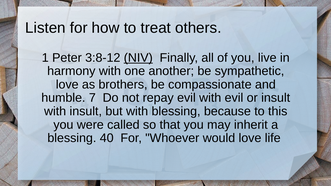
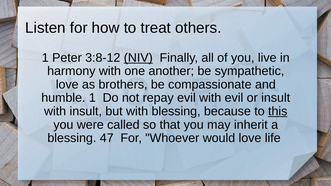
humble 7: 7 -> 1
this underline: none -> present
40: 40 -> 47
